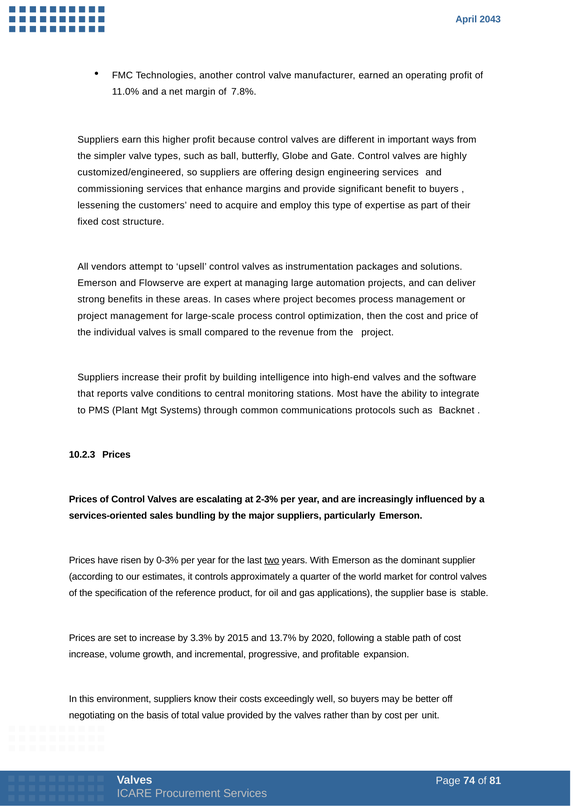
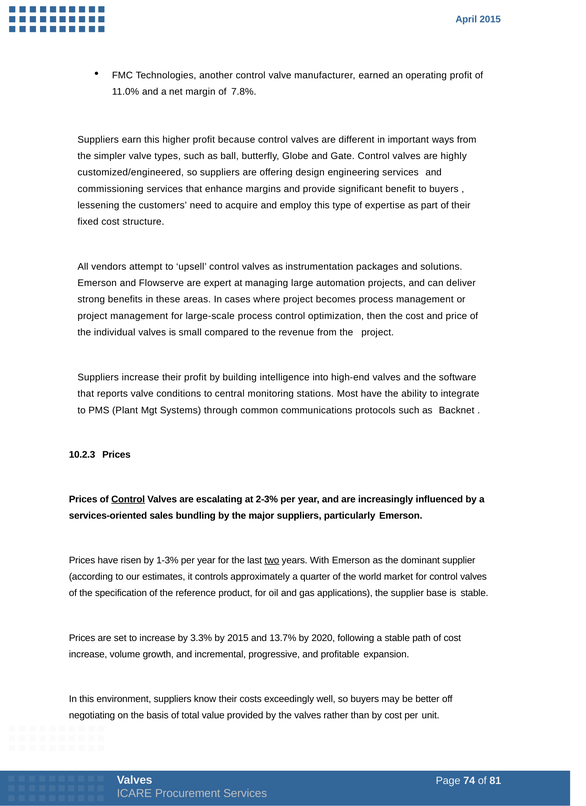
April 2043: 2043 -> 2015
Control at (128, 499) underline: none -> present
0-3%: 0-3% -> 1-3%
